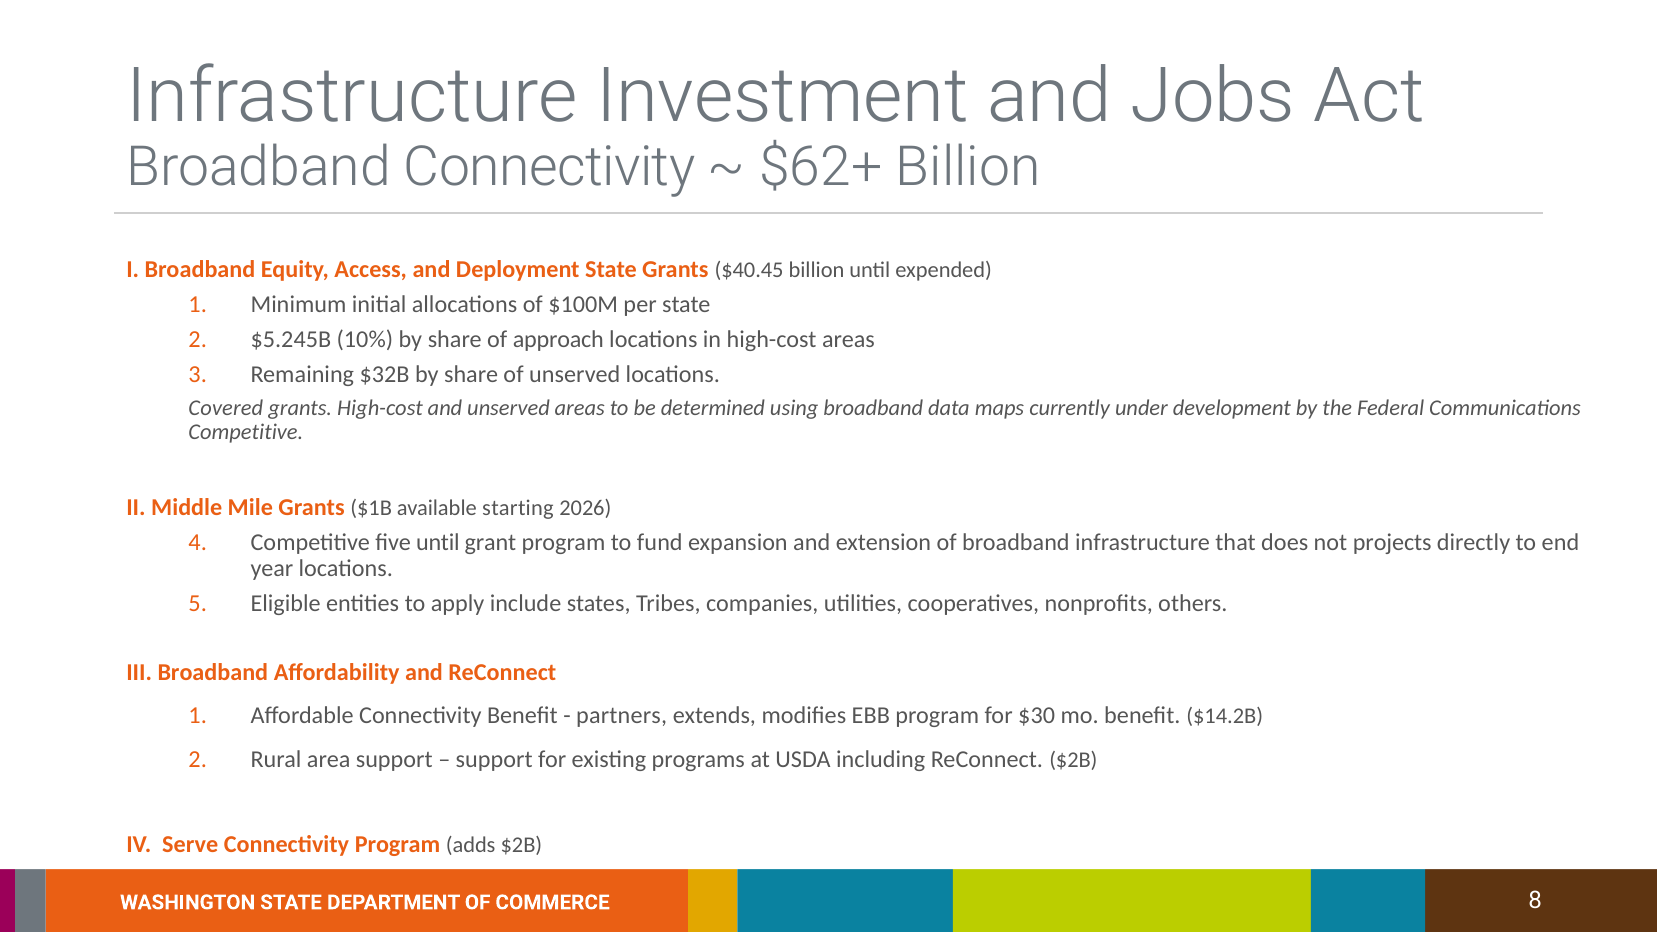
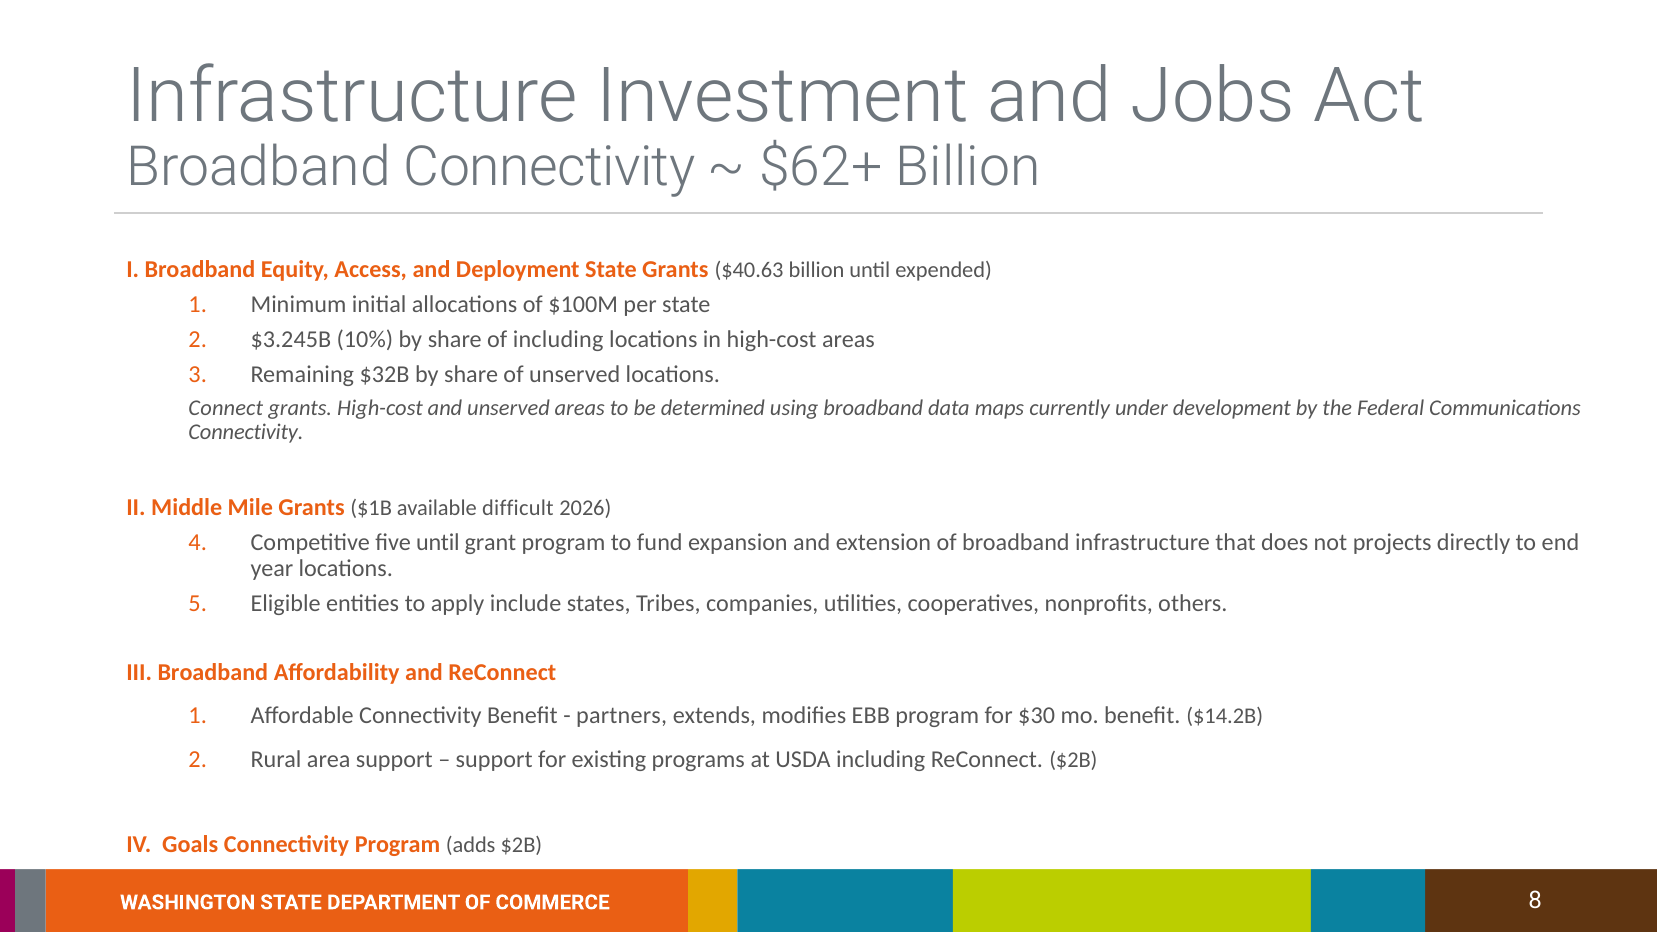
$40.45: $40.45 -> $40.63
$5.245B: $5.245B -> $3.245B
of approach: approach -> including
Covered: Covered -> Connect
Competitive at (246, 432): Competitive -> Connectivity
starting: starting -> difficult
Serve: Serve -> Goals
